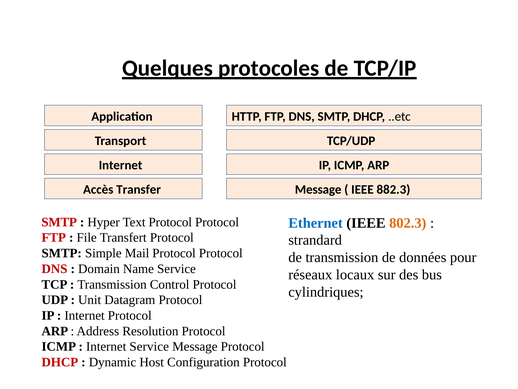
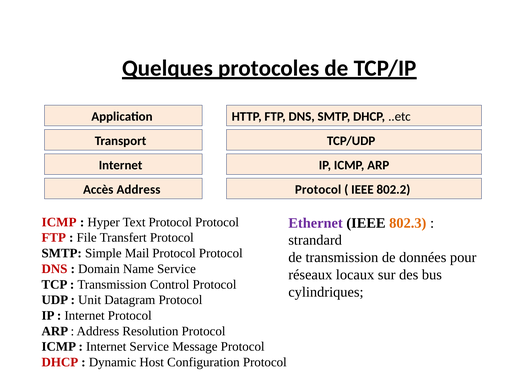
Accès Transfer: Transfer -> Address
Message at (318, 189): Message -> Protocol
882.3: 882.3 -> 802.2
SMTP at (59, 222): SMTP -> ICMP
Ethernet colour: blue -> purple
